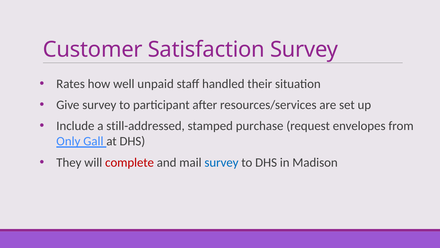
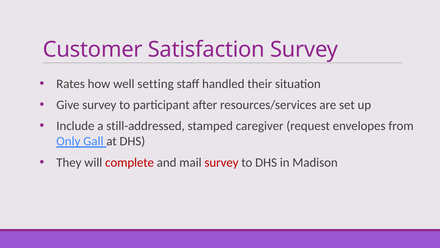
unpaid: unpaid -> setting
purchase: purchase -> caregiver
survey at (221, 162) colour: blue -> red
